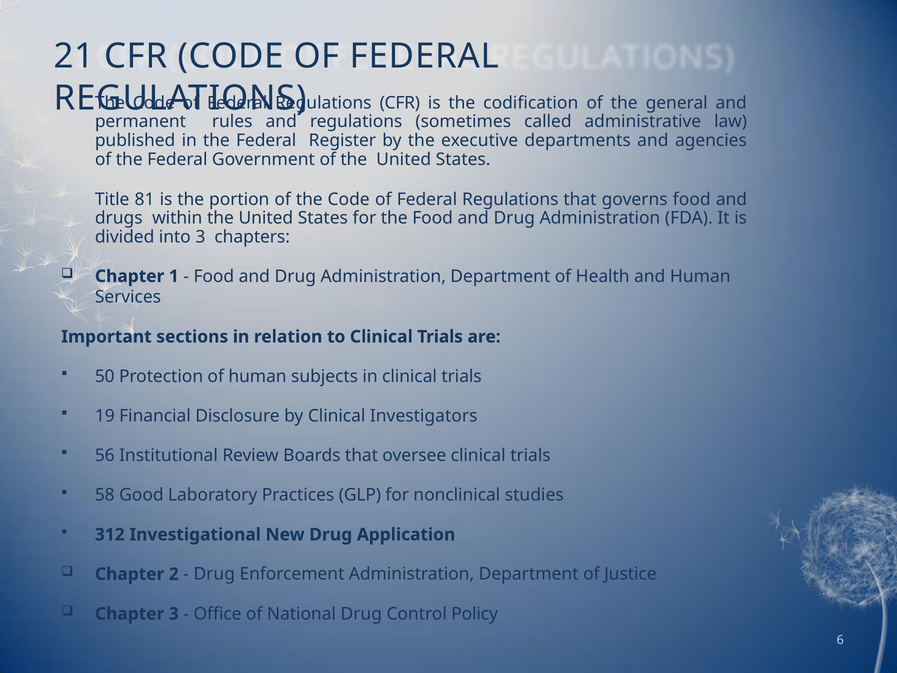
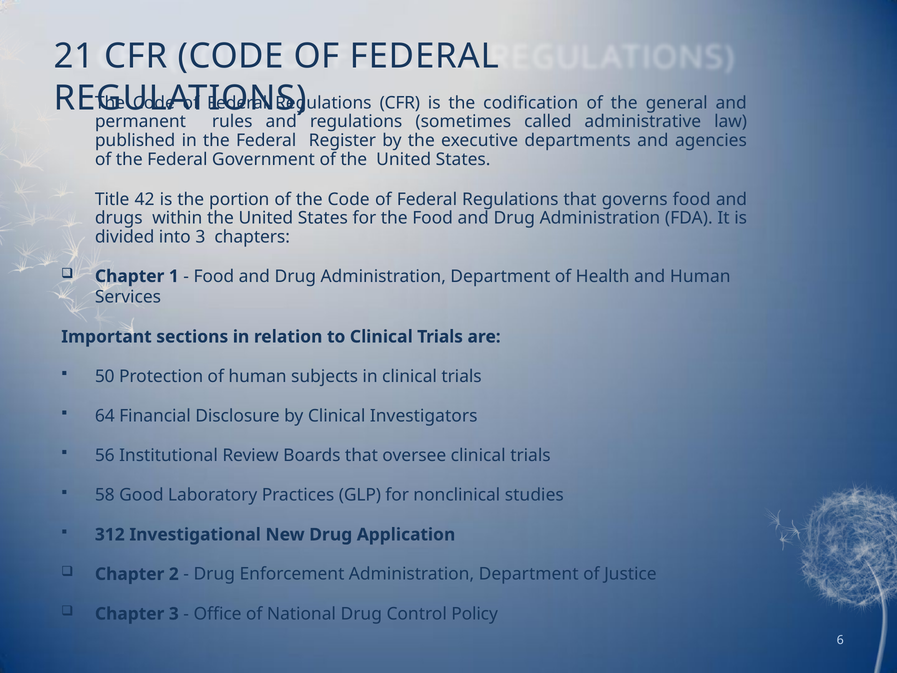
81: 81 -> 42
19: 19 -> 64
